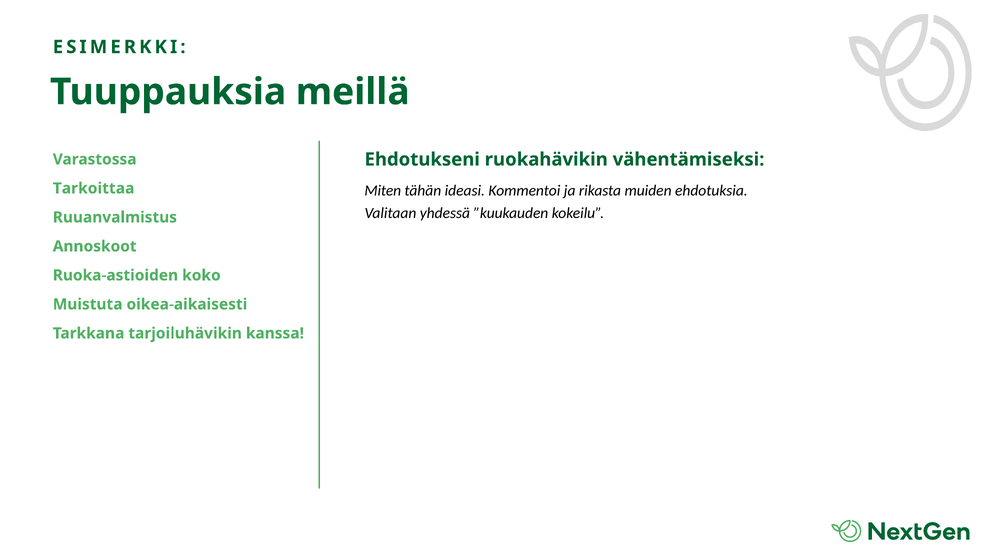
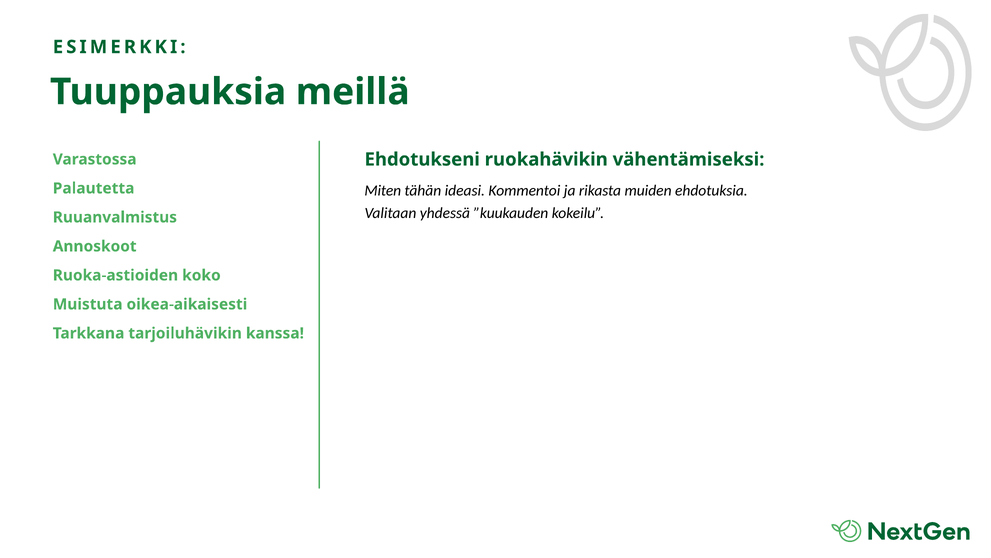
Tarkoittaa: Tarkoittaa -> Palautetta
